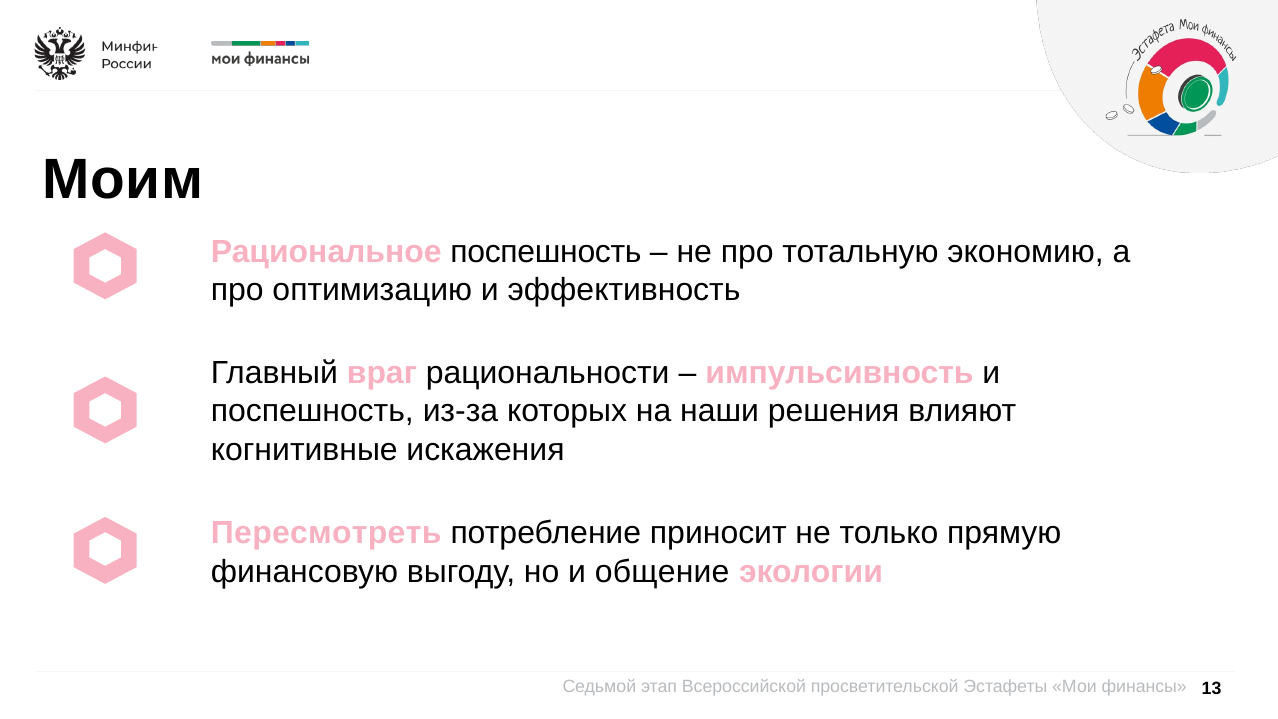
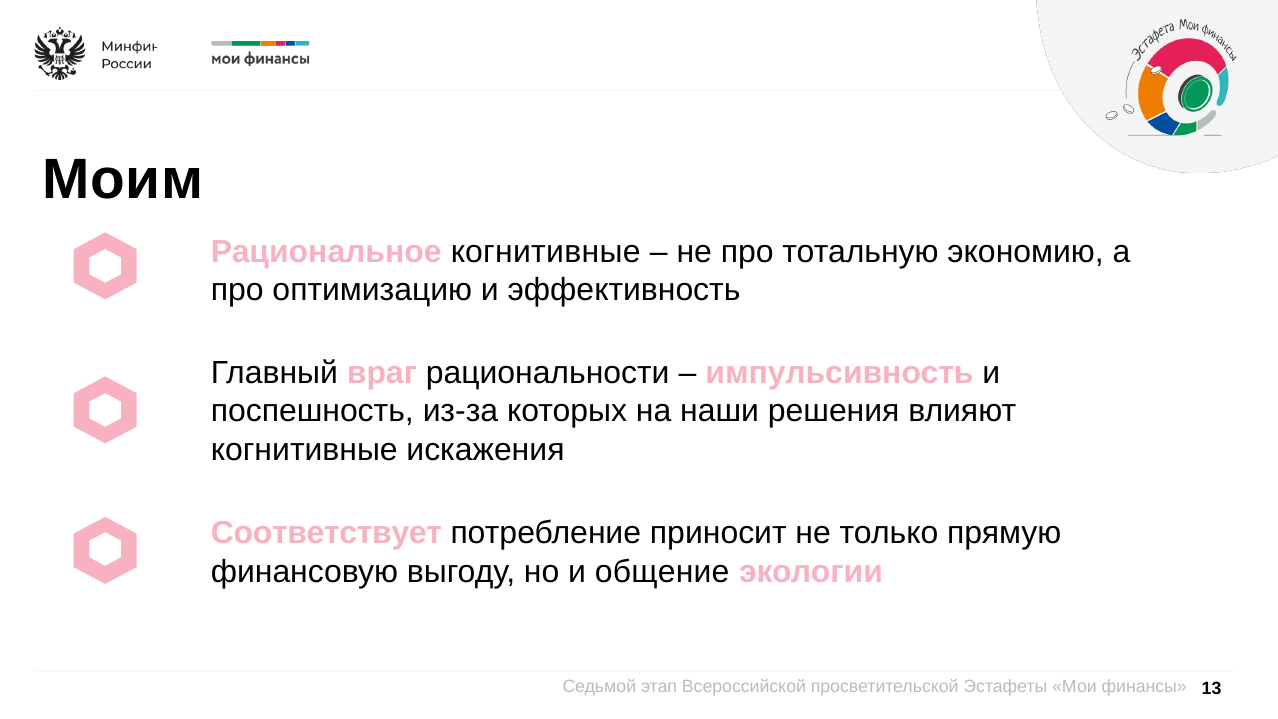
Рациональное поспешность: поспешность -> когнитивные
Пересмотреть: Пересмотреть -> Соответствует
